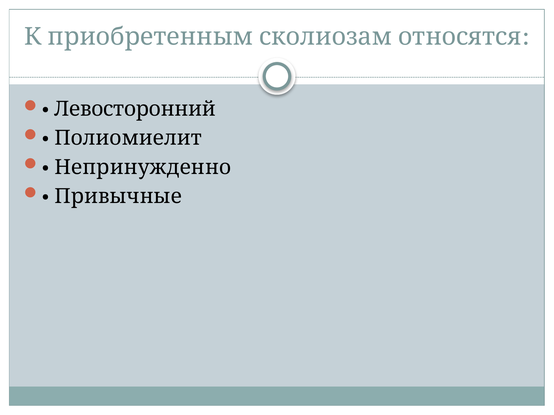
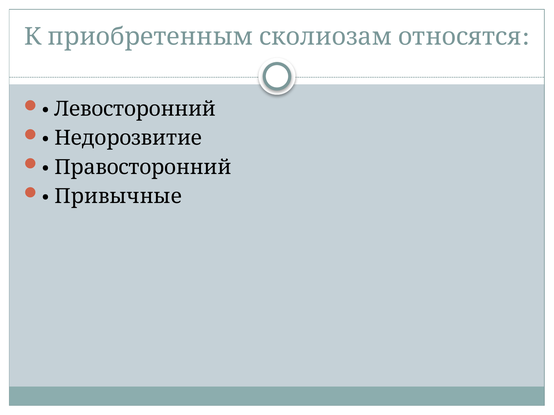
Полиомиелит: Полиомиелит -> Недорозвитие
Непринужденно: Непринужденно -> Правосторонний
